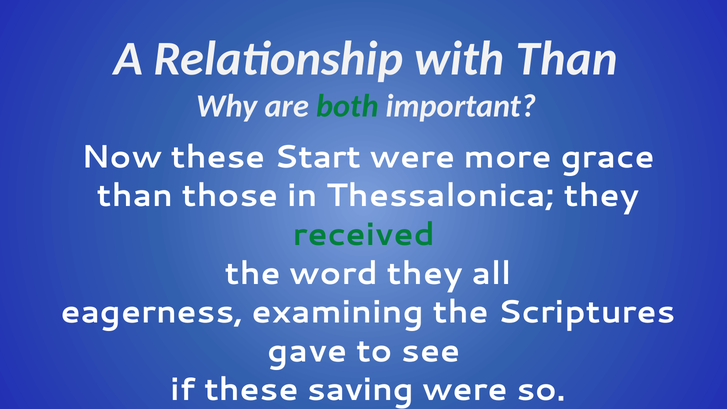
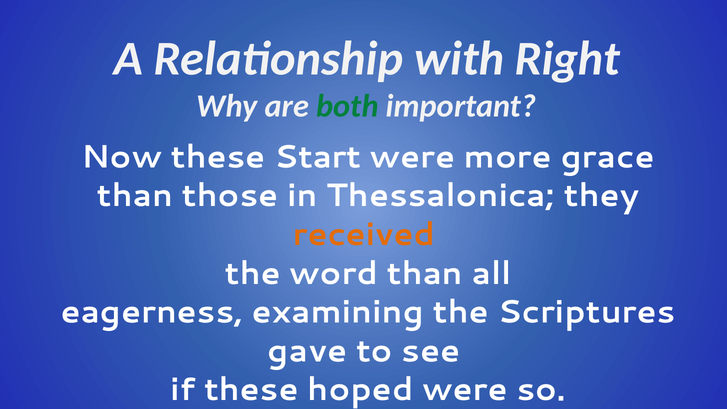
with Than: Than -> Right
received colour: green -> orange
word they: they -> than
saving: saving -> hoped
